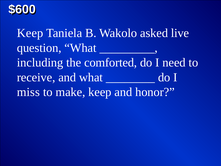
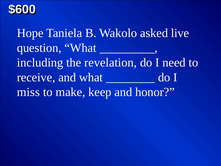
Keep at (30, 33): Keep -> Hope
comforted: comforted -> revelation
